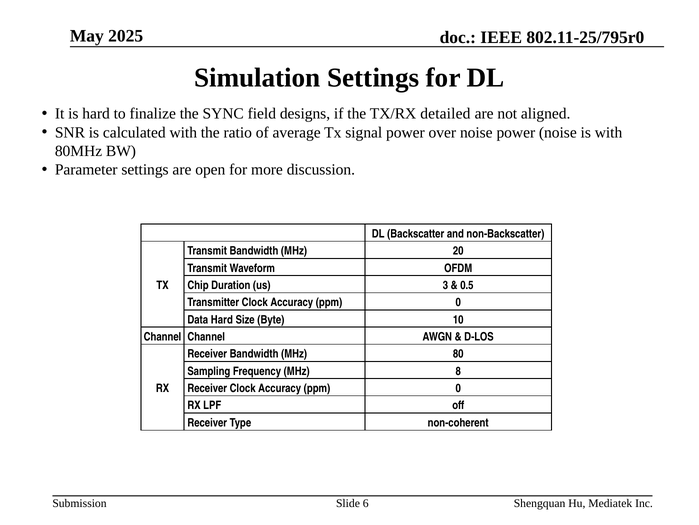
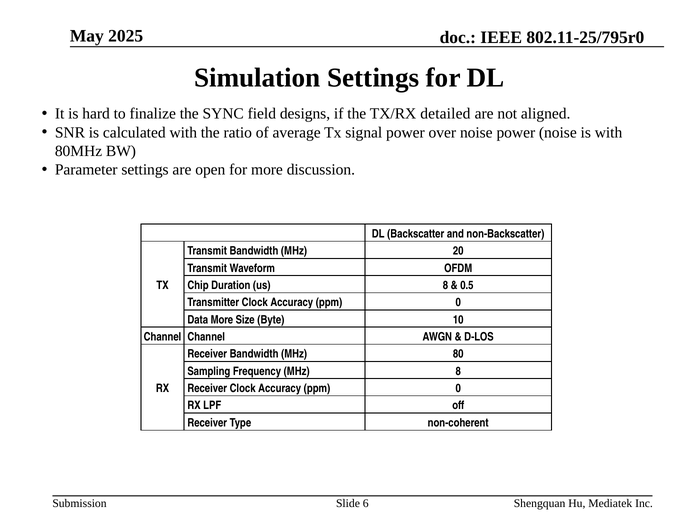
us 3: 3 -> 8
Data Hard: Hard -> More
